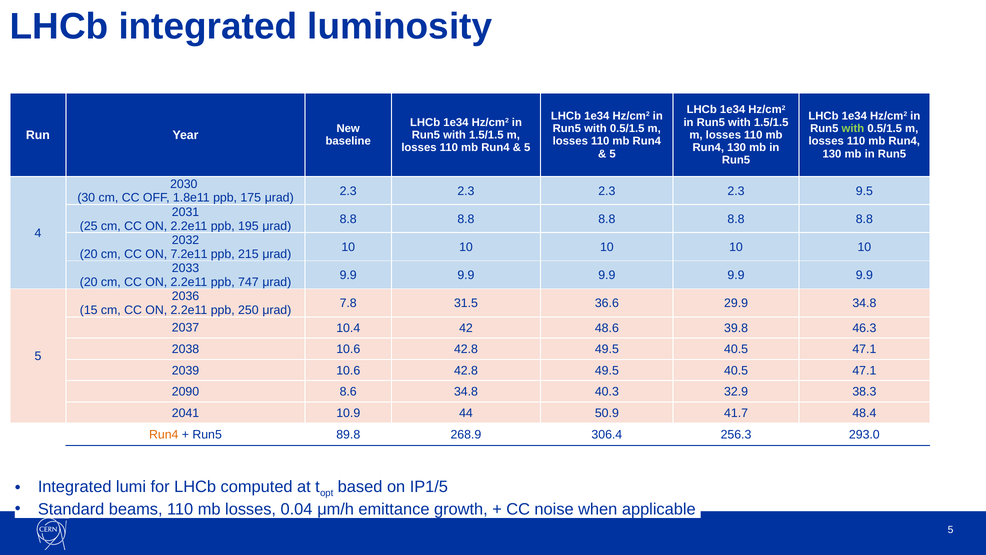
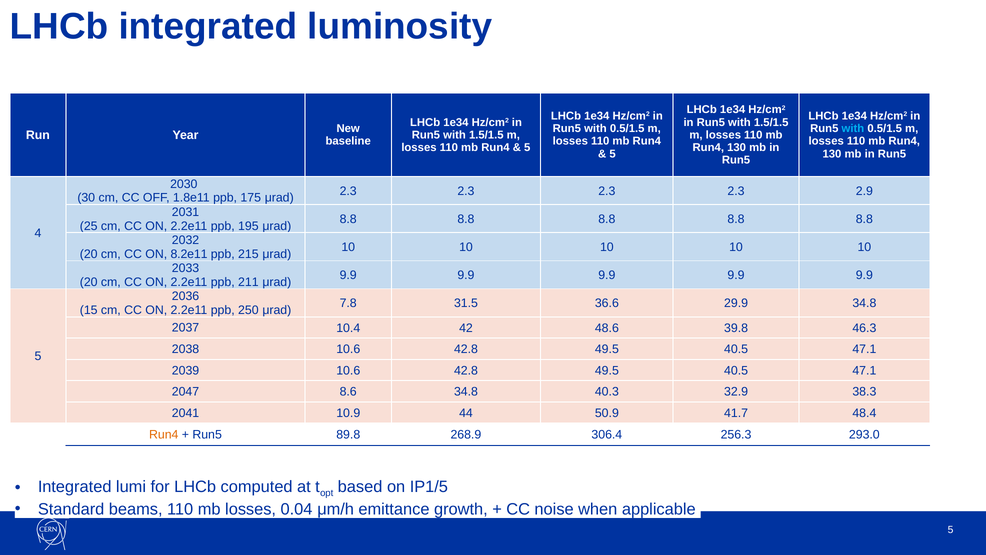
with at (853, 129) colour: light green -> light blue
9.5: 9.5 -> 2.9
7.2e11: 7.2e11 -> 8.2e11
747: 747 -> 211
2090: 2090 -> 2047
